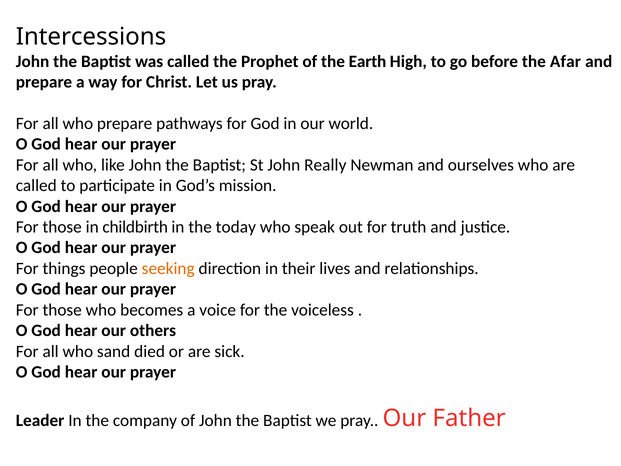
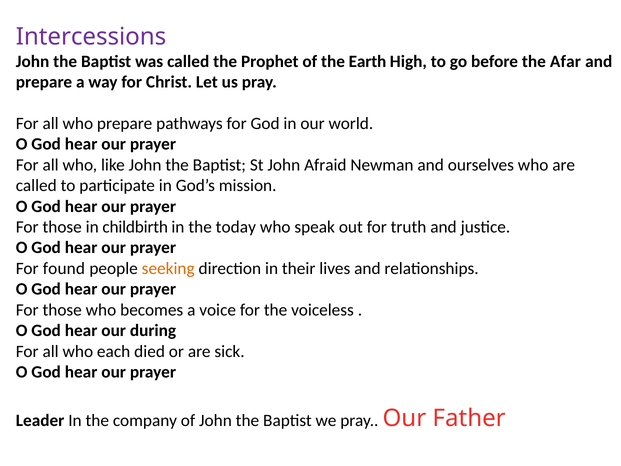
Intercessions colour: black -> purple
Really: Really -> Afraid
things: things -> found
others: others -> during
sand: sand -> each
